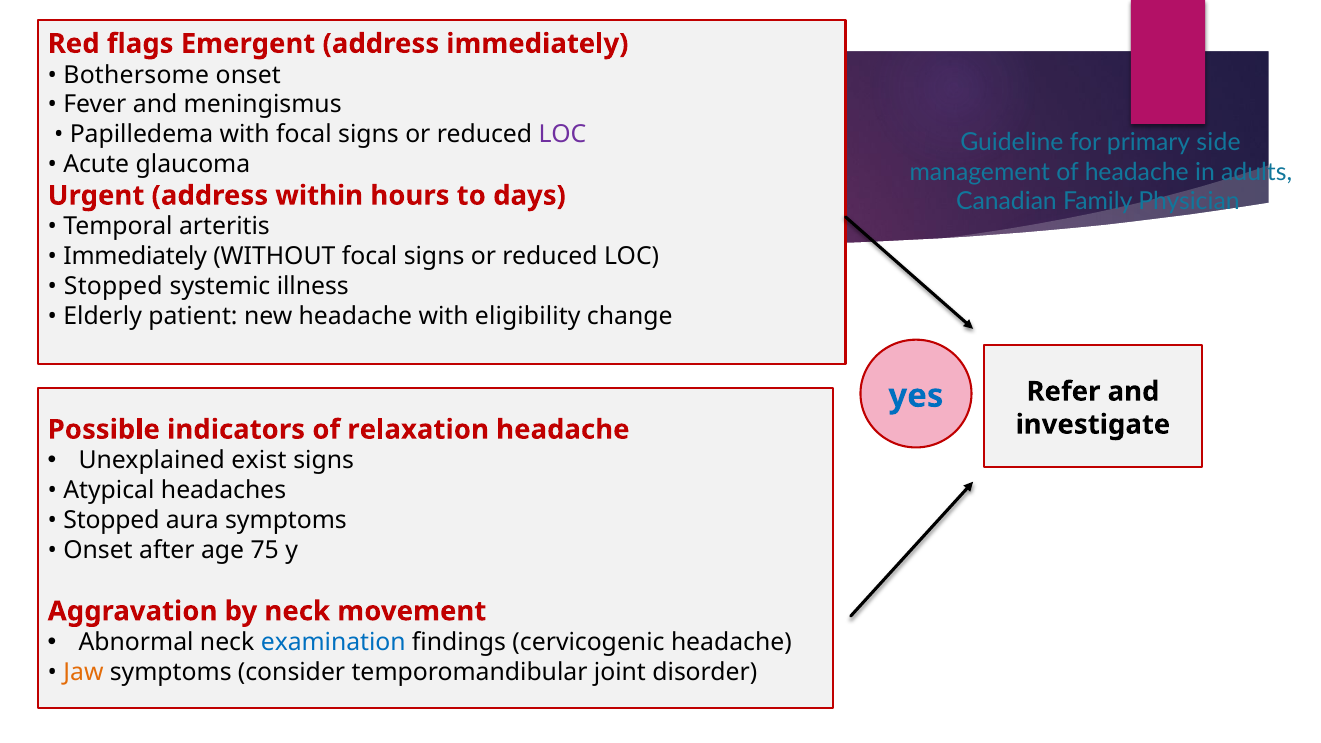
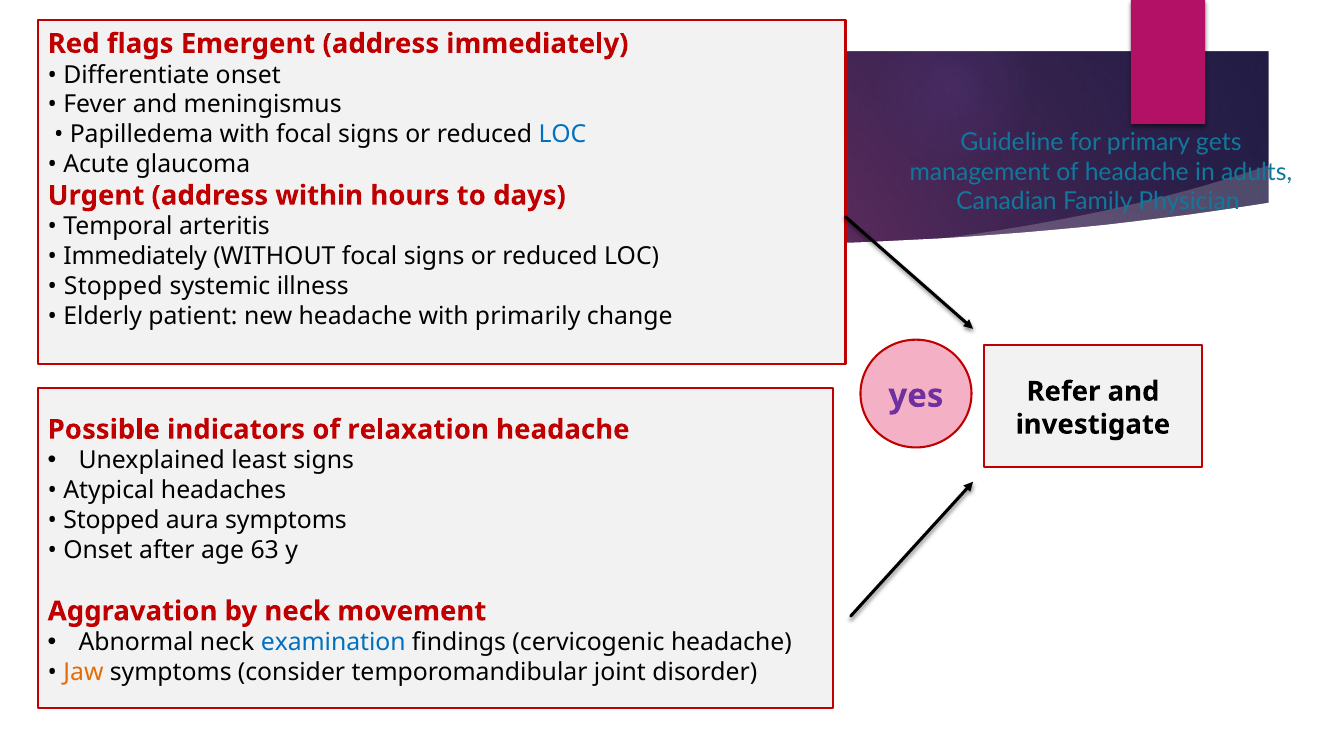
Bothersome: Bothersome -> Differentiate
LOC at (562, 134) colour: purple -> blue
side: side -> gets
eligibility: eligibility -> primarily
yes colour: blue -> purple
exist: exist -> least
75: 75 -> 63
